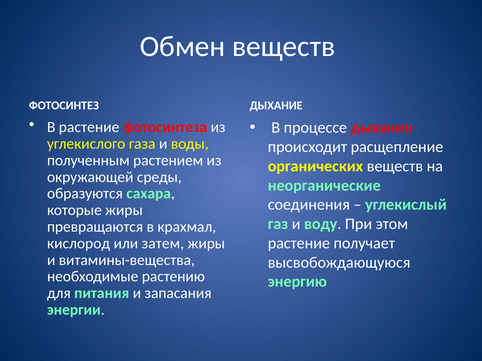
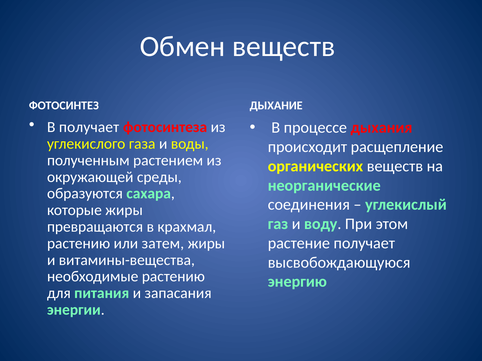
В растение: растение -> получает
кислород at (79, 244): кислород -> растению
